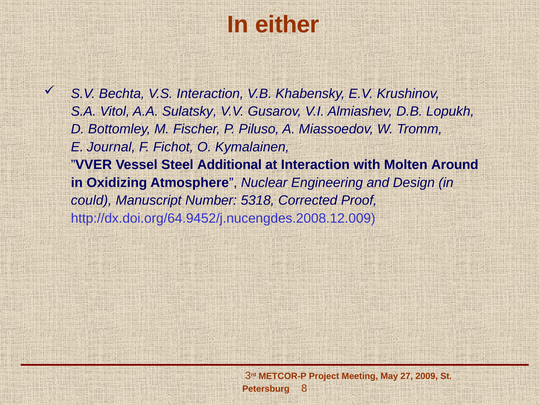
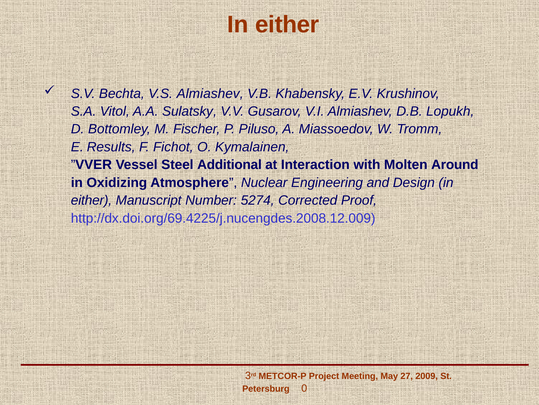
V.S Interaction: Interaction -> Almiashev
Journal: Journal -> Results
could at (91, 200): could -> either
5318: 5318 -> 5274
http://dx.doi.org/64.9452/j.nucengdes.2008.12.009: http://dx.doi.org/64.9452/j.nucengdes.2008.12.009 -> http://dx.doi.org/69.4225/j.nucengdes.2008.12.009
8: 8 -> 0
